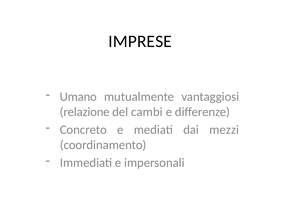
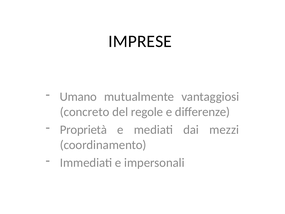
relazione: relazione -> concreto
cambi: cambi -> regole
Concreto: Concreto -> Proprietà
